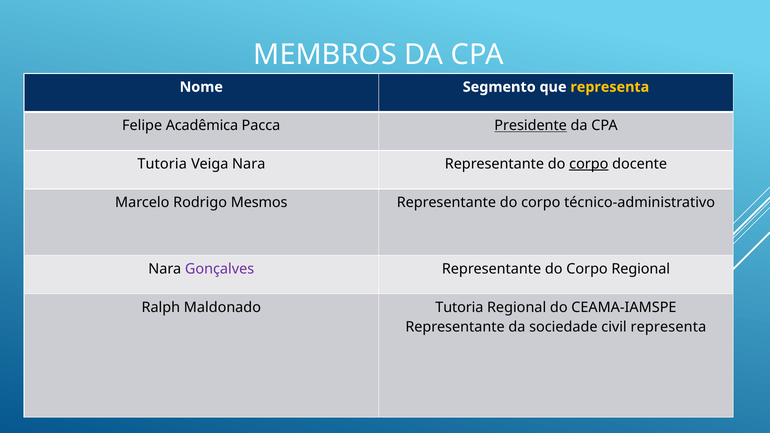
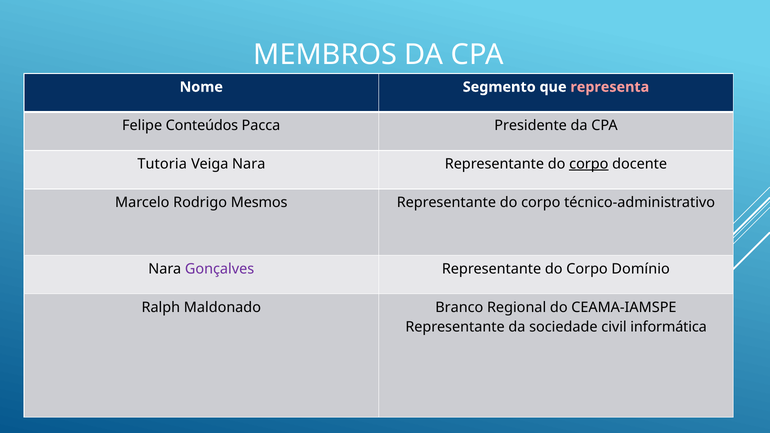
representa at (610, 87) colour: yellow -> pink
Acadêmica: Acadêmica -> Conteúdos
Presidente underline: present -> none
Corpo Regional: Regional -> Domínio
Maldonado Tutoria: Tutoria -> Branco
civil representa: representa -> informática
